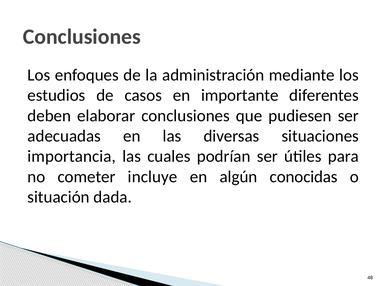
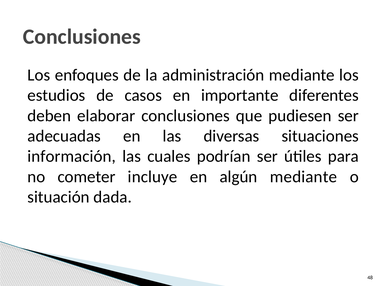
importancia: importancia -> información
algún conocidas: conocidas -> mediante
